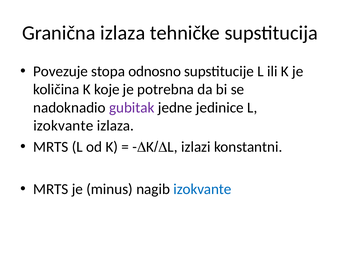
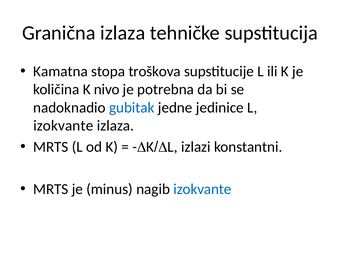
Povezuje: Povezuje -> Kamatna
odnosno: odnosno -> troškova
koje: koje -> nivo
gubitak colour: purple -> blue
